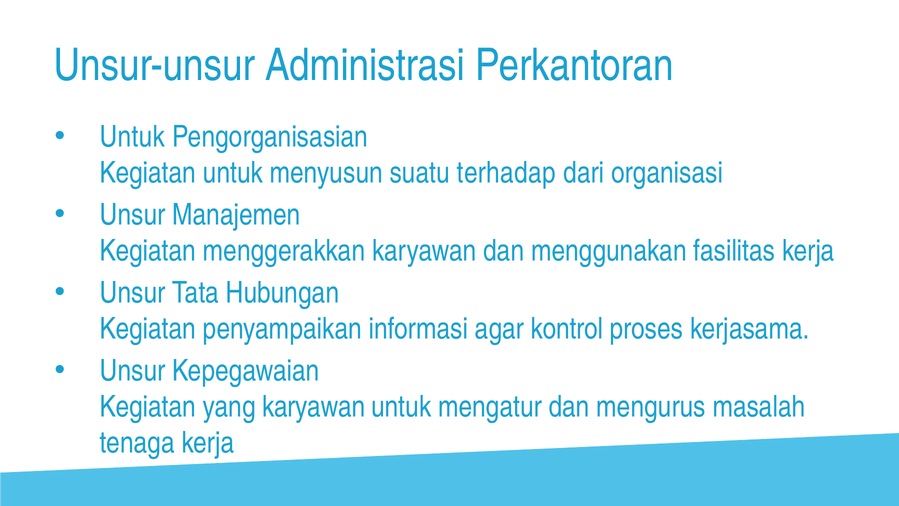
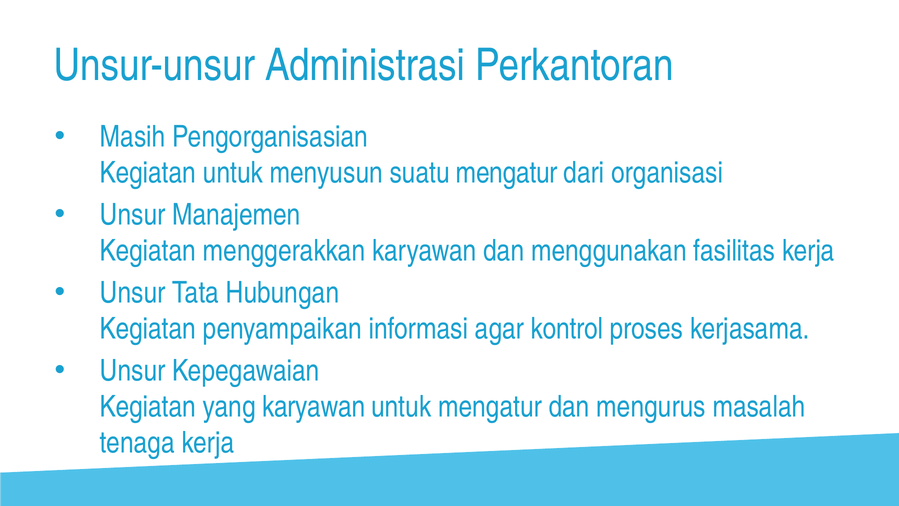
Untuk at (133, 137): Untuk -> Masih
suatu terhadap: terhadap -> mengatur
